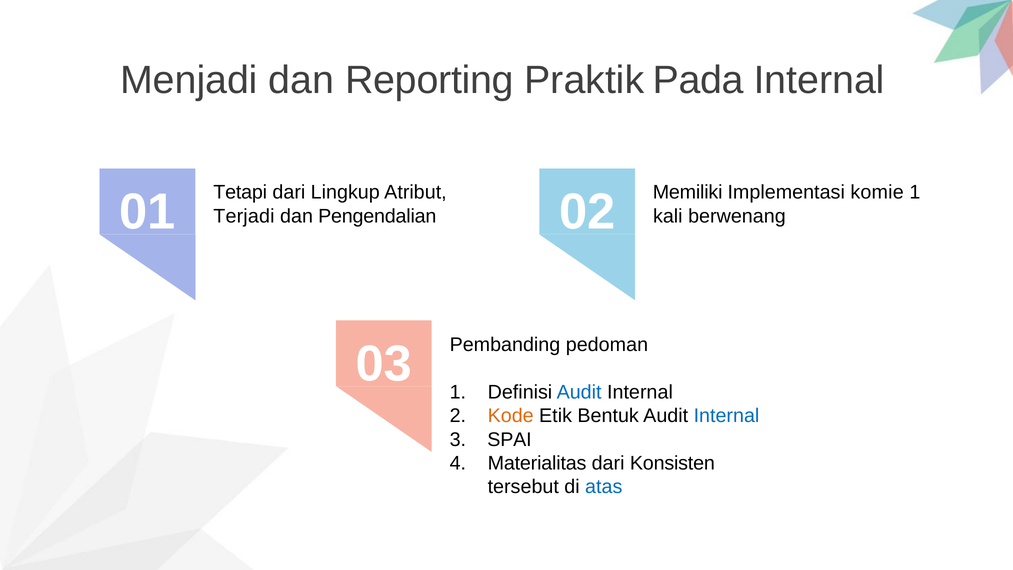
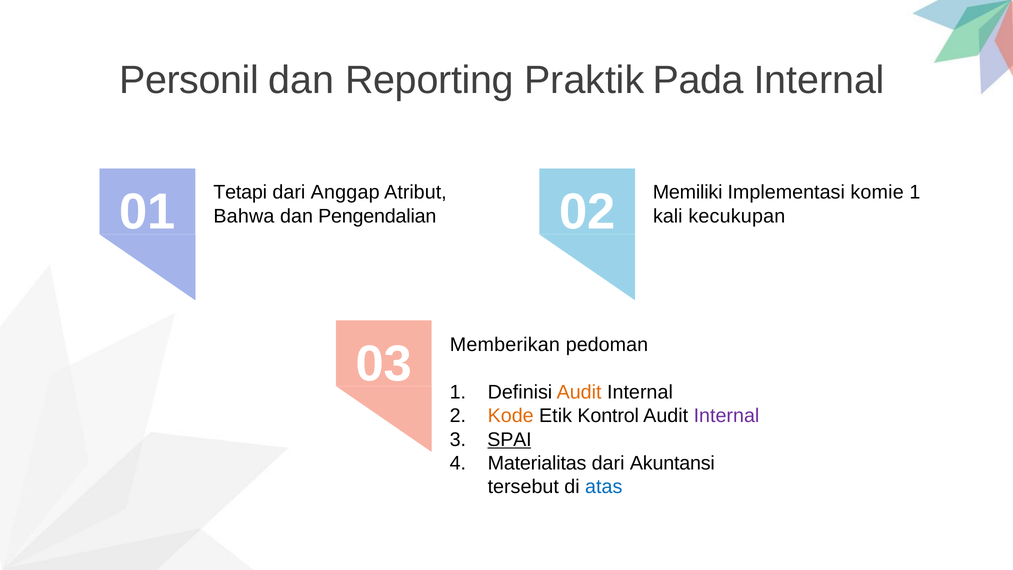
Menjadi: Menjadi -> Personil
Lingkup: Lingkup -> Anggap
Terjadi: Terjadi -> Bahwa
berwenang: berwenang -> kecukupan
Pembanding: Pembanding -> Memberikan
Audit at (579, 392) colour: blue -> orange
Bentuk: Bentuk -> Kontrol
Internal at (726, 416) colour: blue -> purple
SPAI underline: none -> present
Konsisten: Konsisten -> Akuntansi
